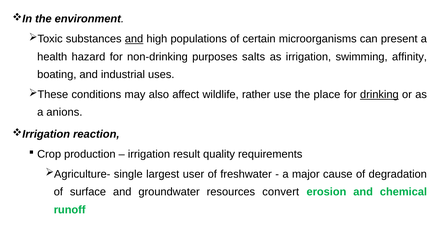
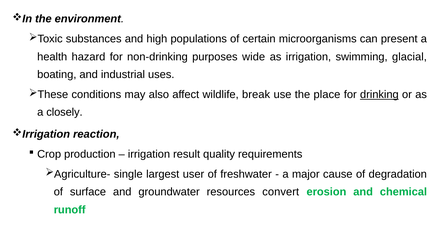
and at (134, 39) underline: present -> none
salts: salts -> wide
affinity: affinity -> glacial
rather: rather -> break
anions: anions -> closely
